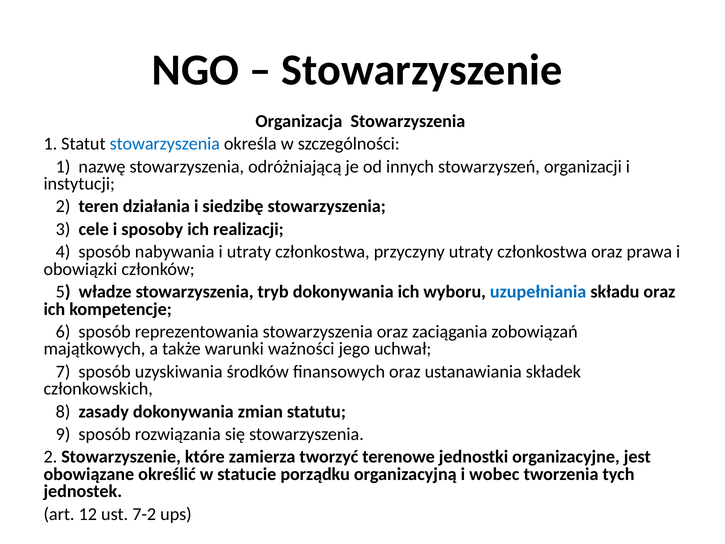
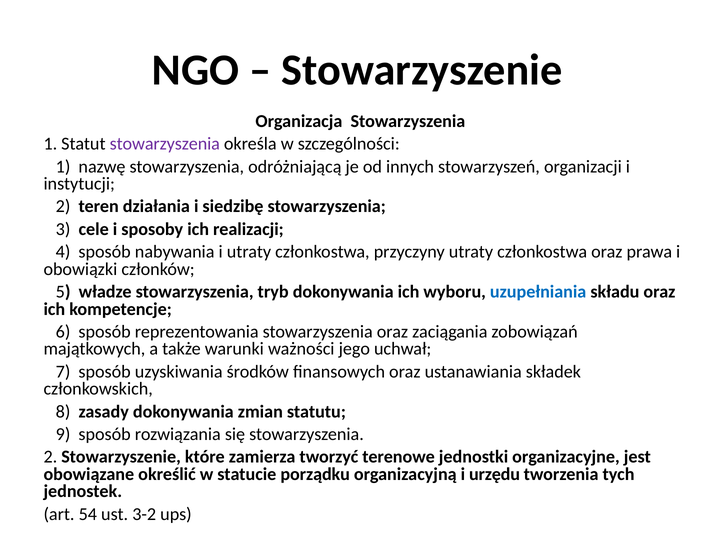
stowarzyszenia at (165, 144) colour: blue -> purple
wobec: wobec -> urzędu
12: 12 -> 54
7-2: 7-2 -> 3-2
